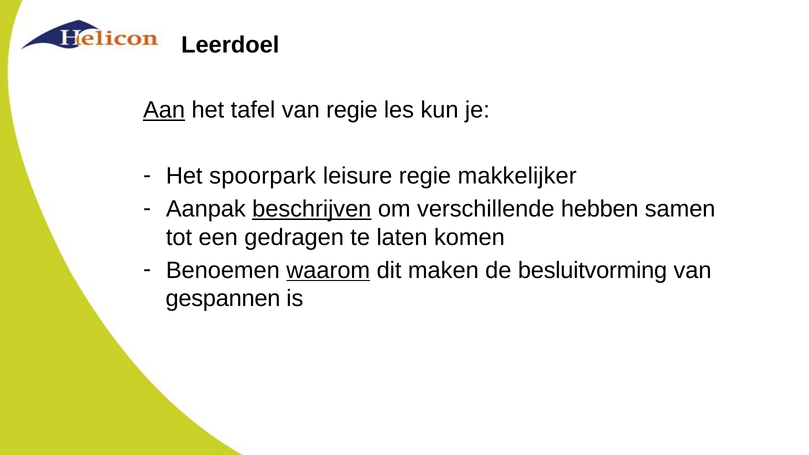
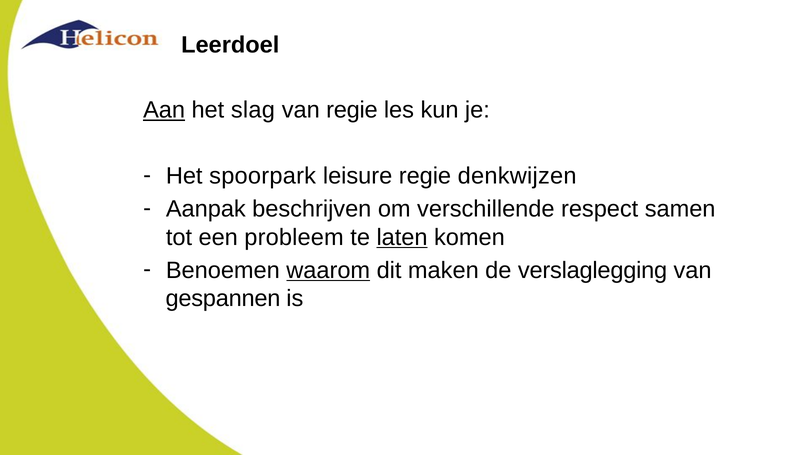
tafel: tafel -> slag
makkelijker: makkelijker -> denkwijzen
beschrijven underline: present -> none
hebben: hebben -> respect
gedragen: gedragen -> probleem
laten underline: none -> present
besluitvorming: besluitvorming -> verslaglegging
